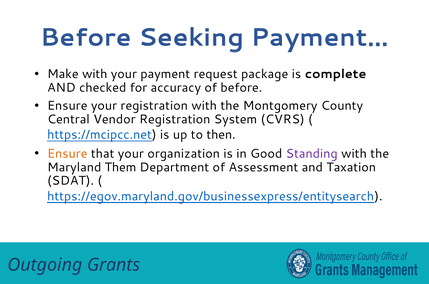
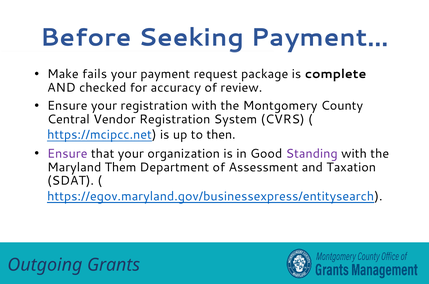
Make with: with -> fails
of before: before -> review
Ensure at (67, 154) colour: orange -> purple
